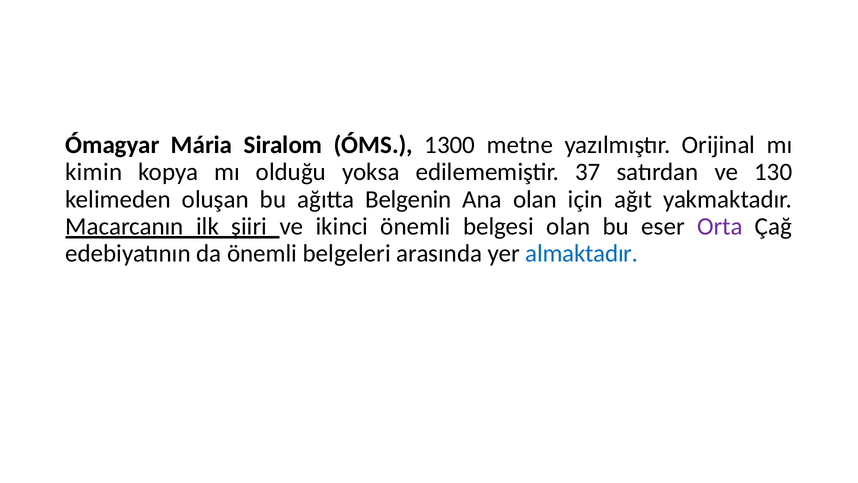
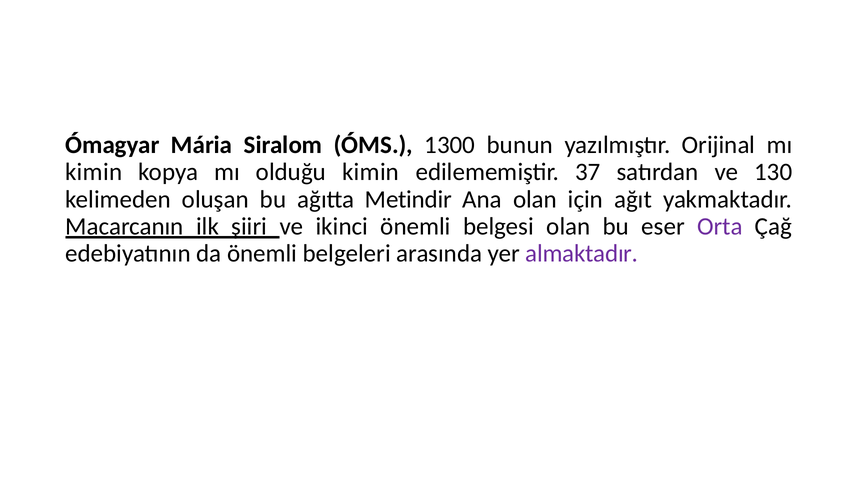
metne: metne -> bunun
olduğu yoksa: yoksa -> kimin
Belgenin: Belgenin -> Metindir
almaktadır colour: blue -> purple
